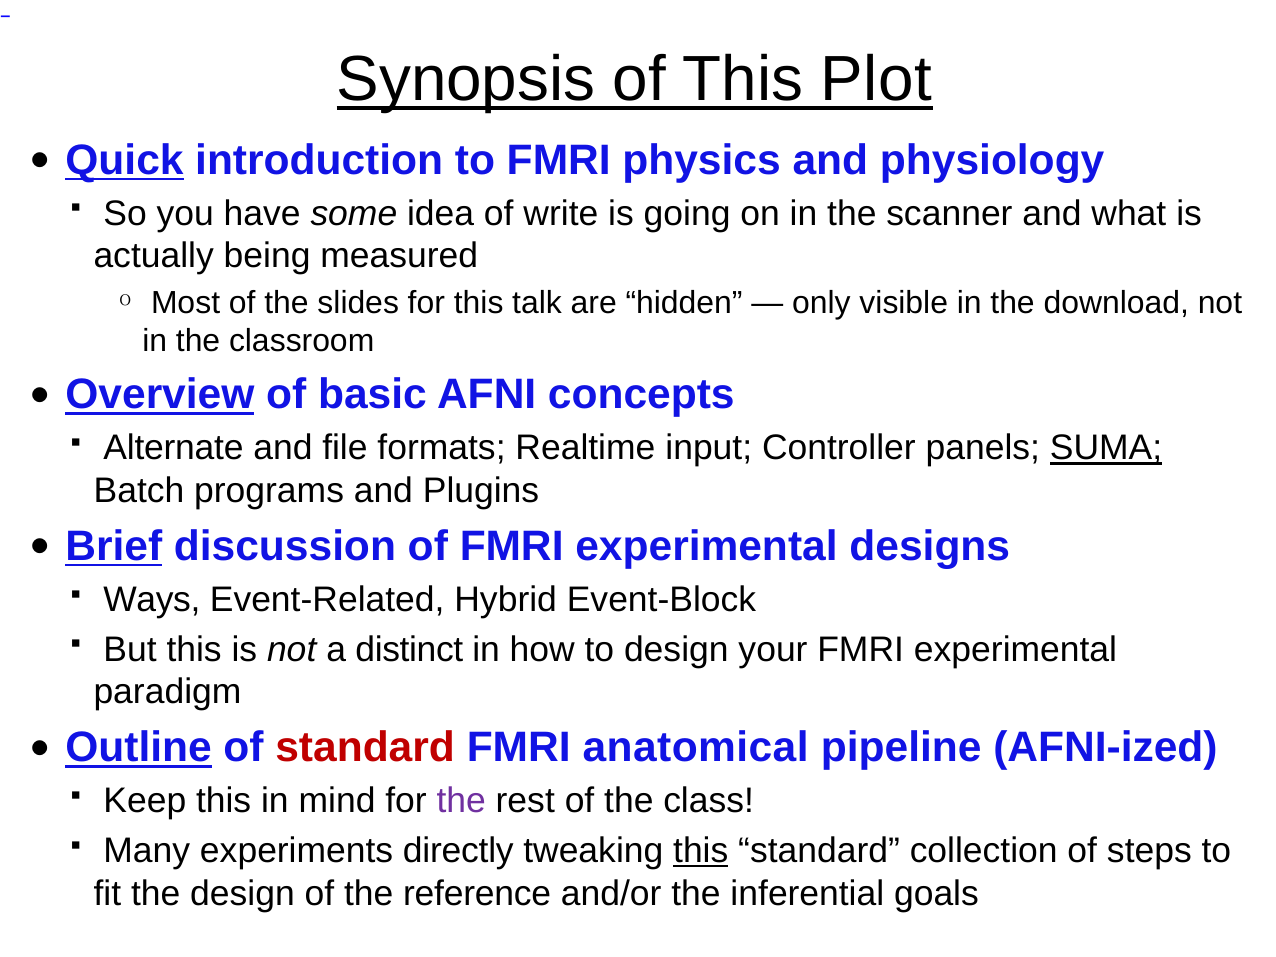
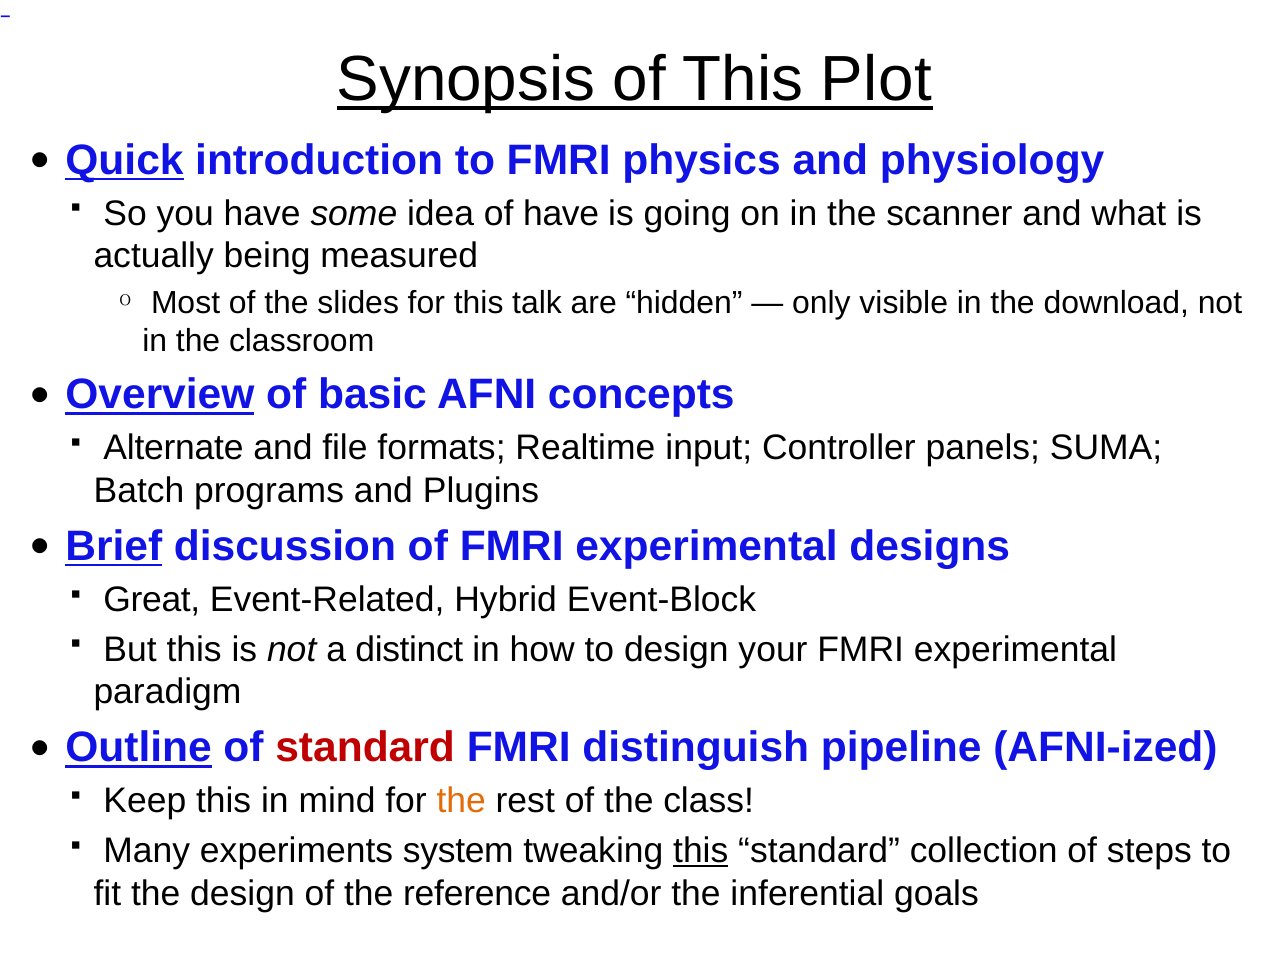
of write: write -> have
SUMA underline: present -> none
Ways: Ways -> Great
anatomical: anatomical -> distinguish
the at (461, 801) colour: purple -> orange
directly: directly -> system
